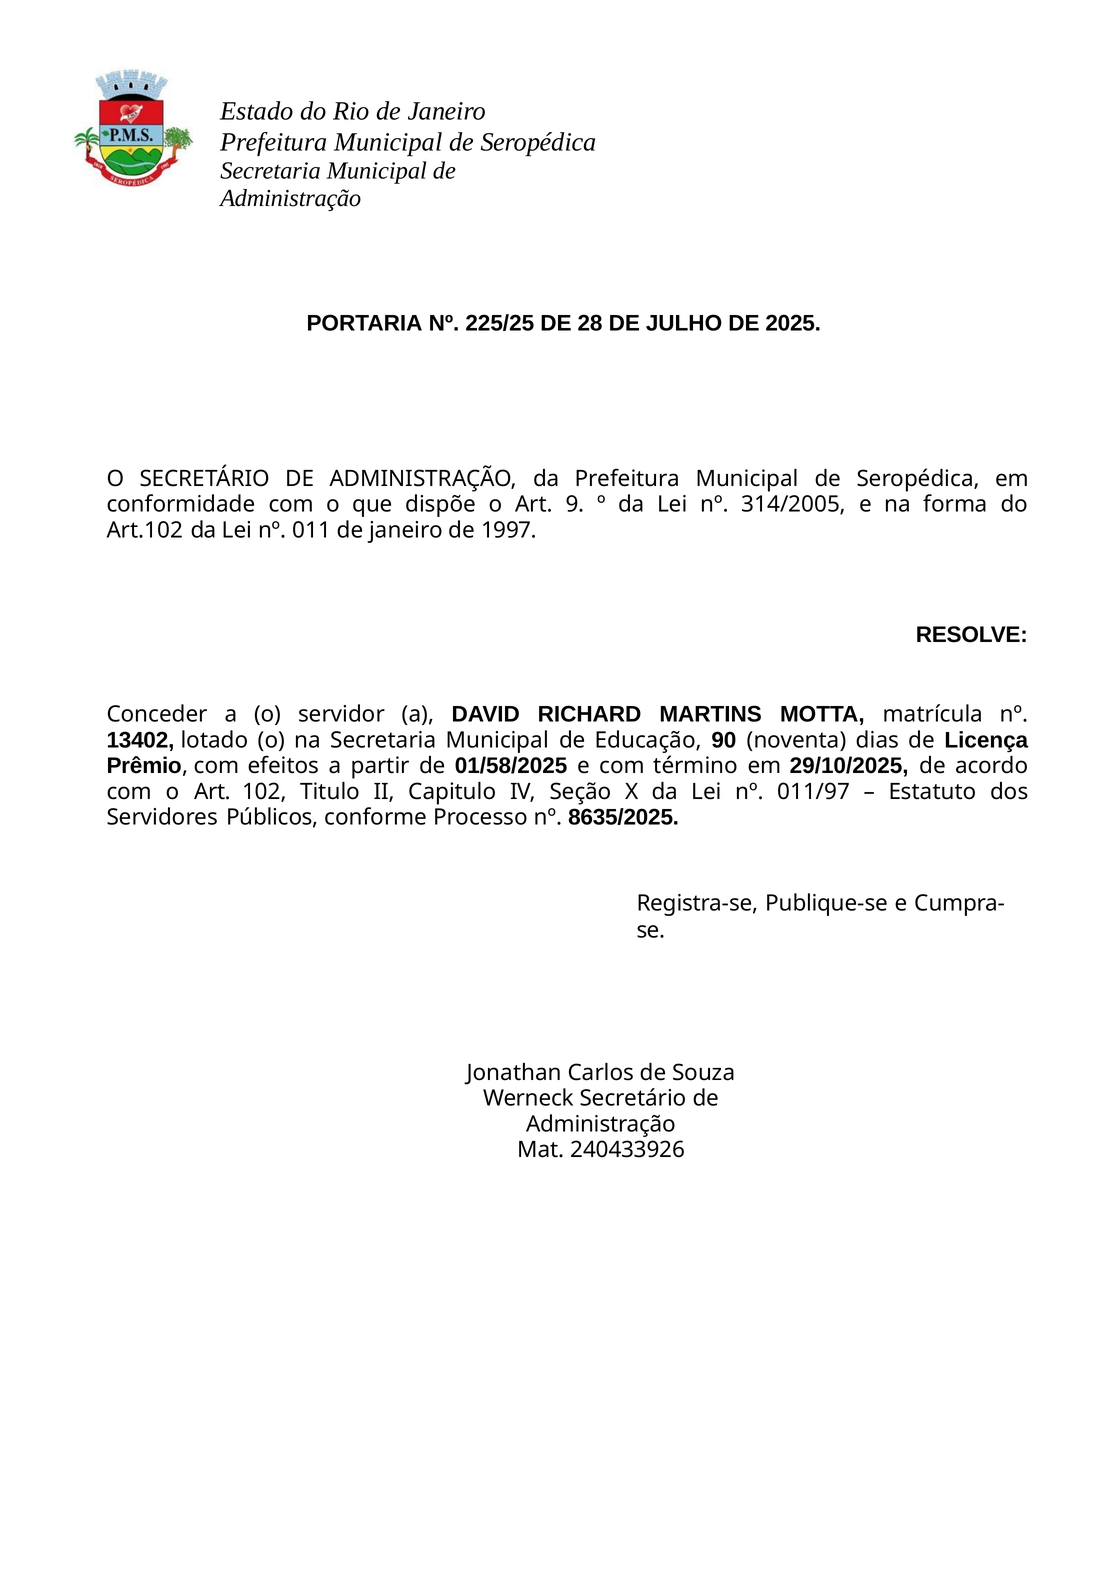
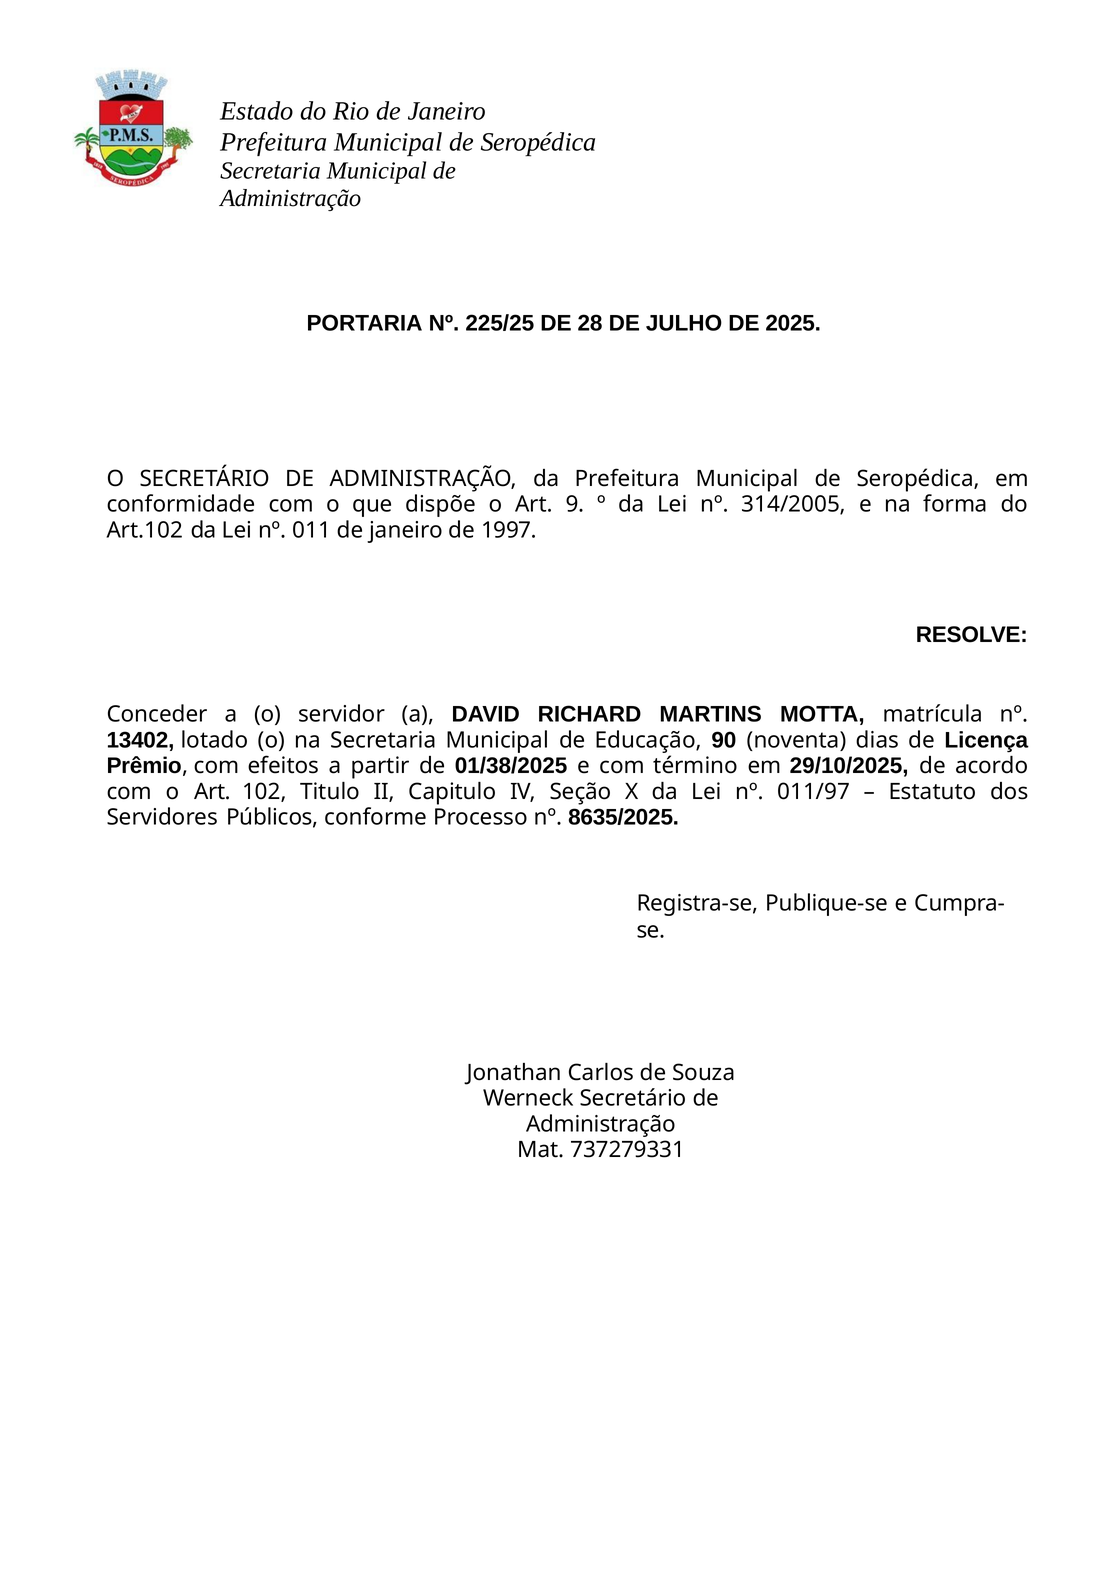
01/58/2025: 01/58/2025 -> 01/38/2025
240433926: 240433926 -> 737279331
